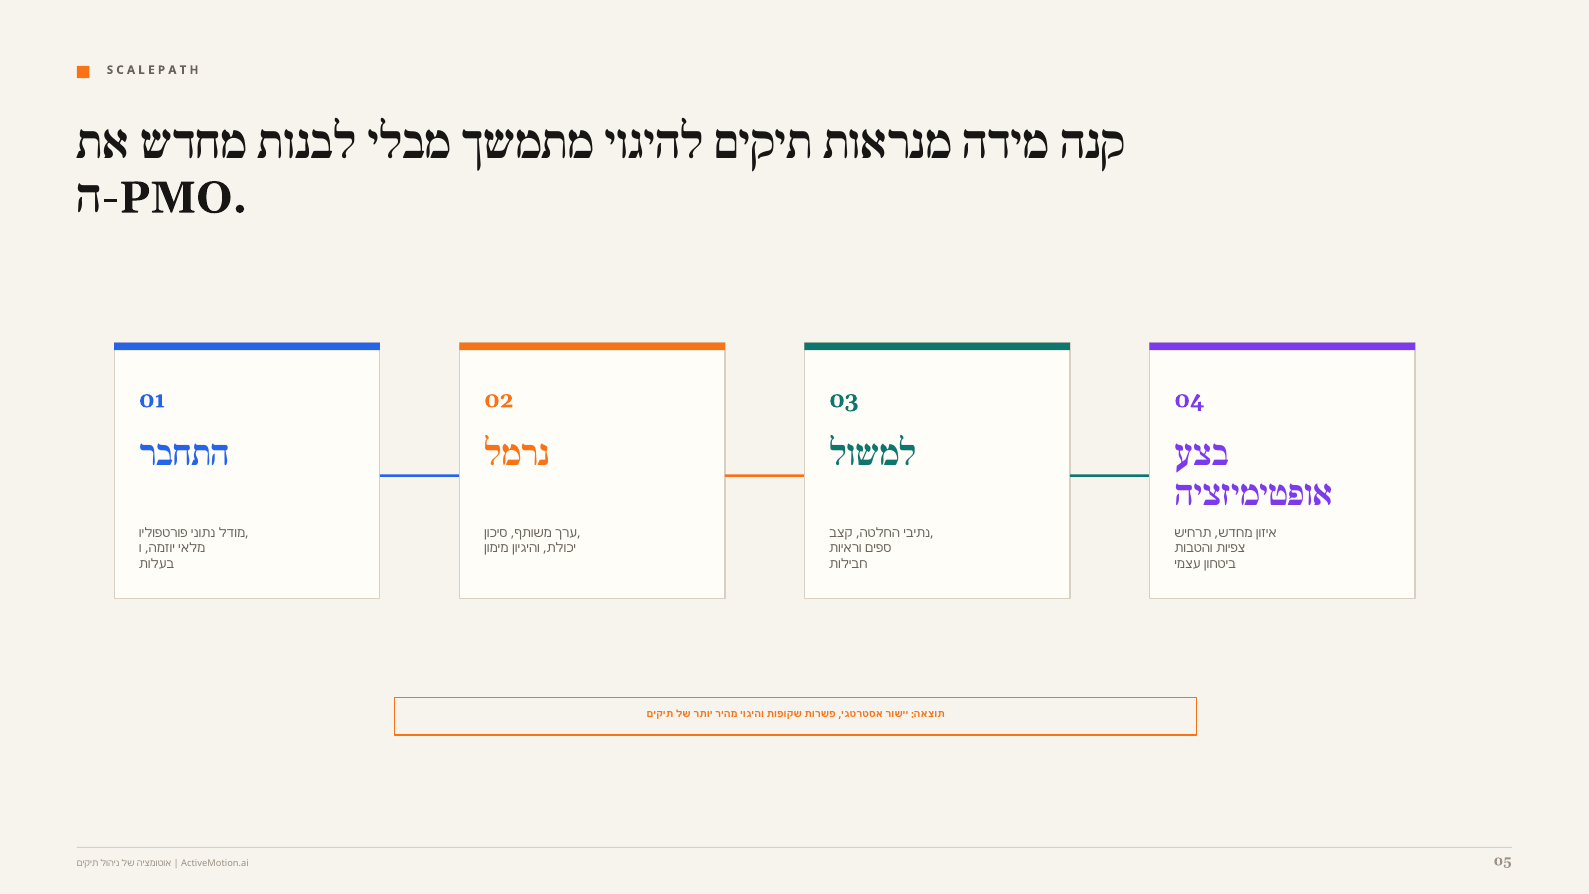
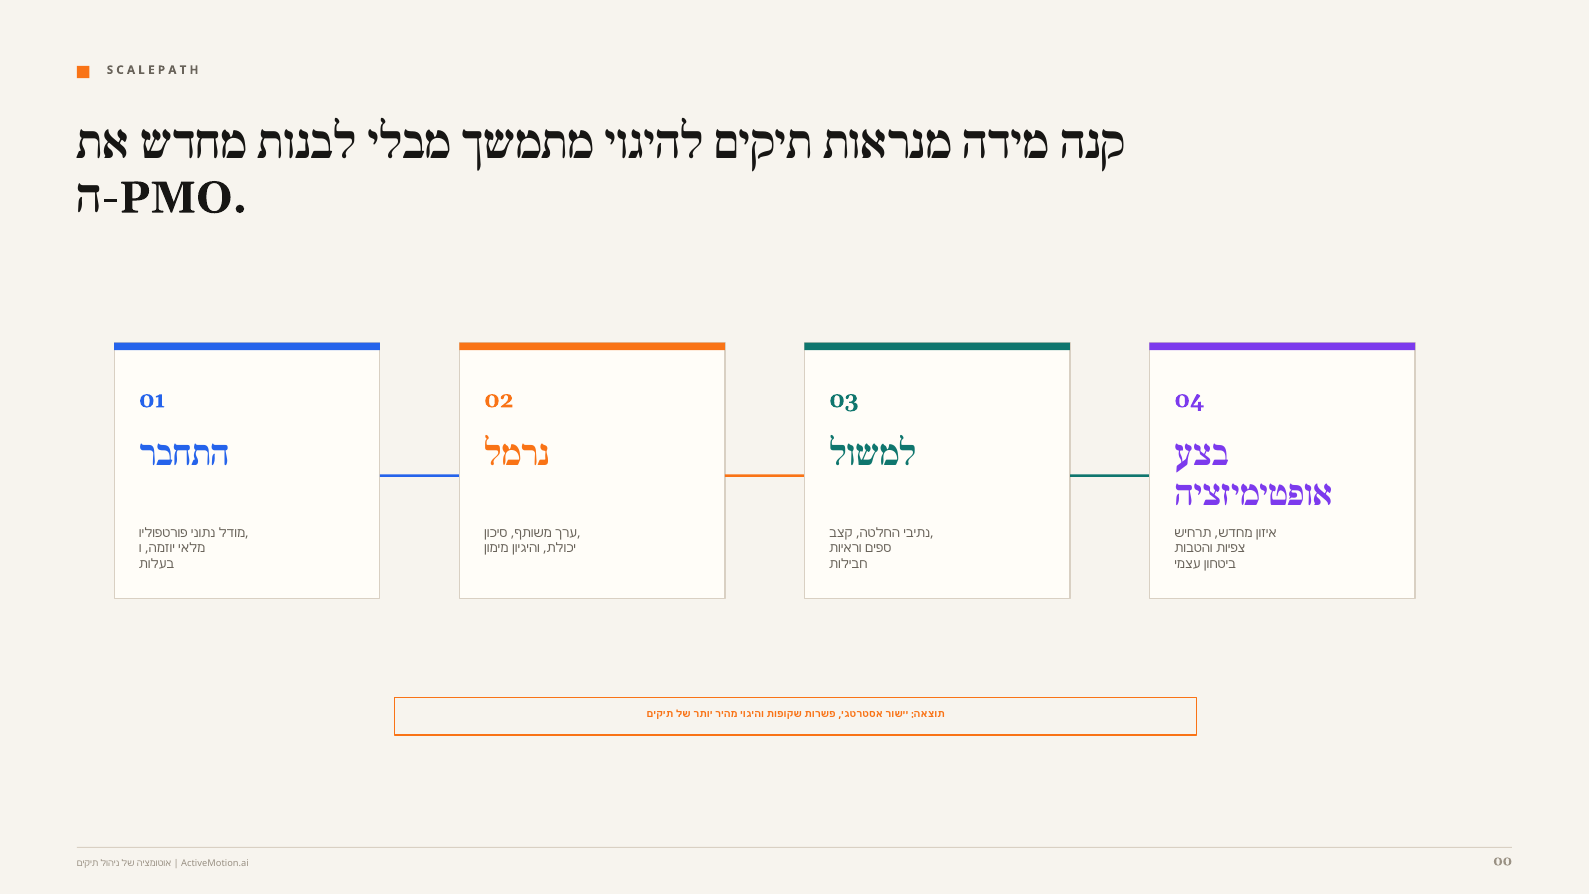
05: 05 -> 00
